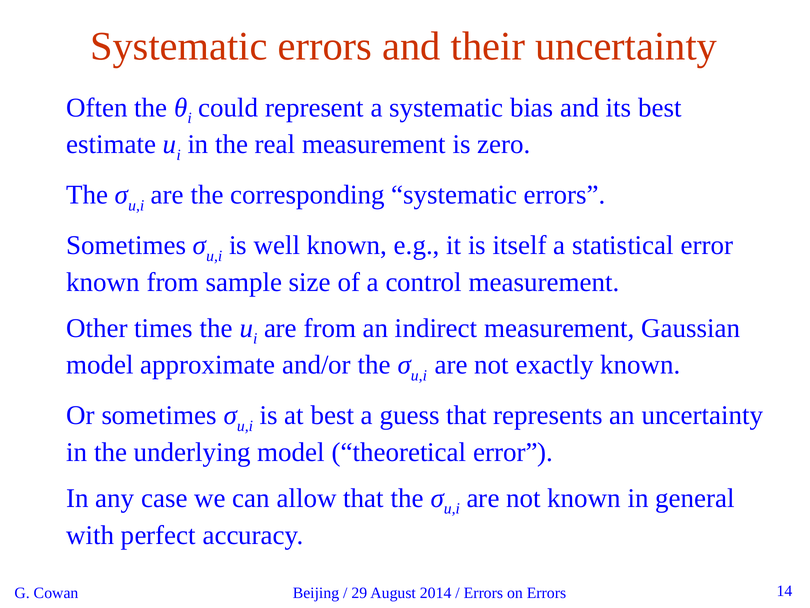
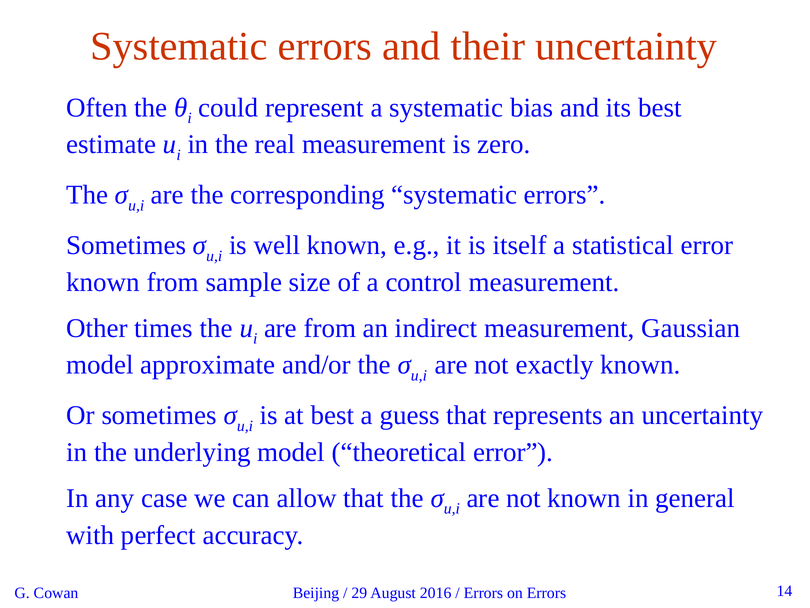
2014: 2014 -> 2016
